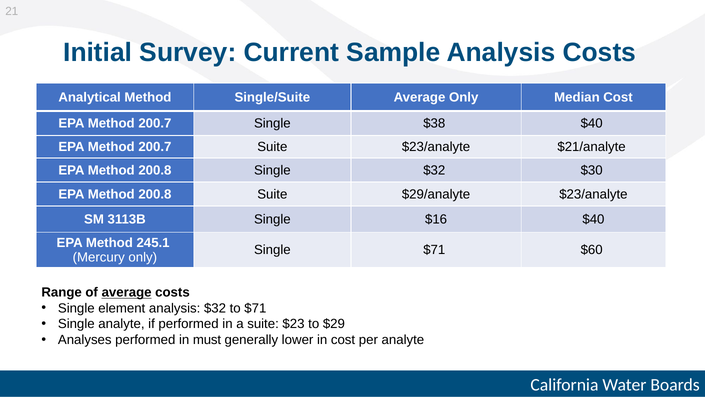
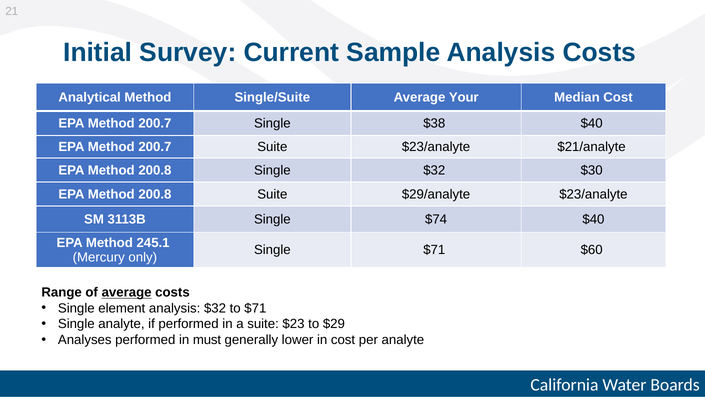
Average Only: Only -> Your
$16: $16 -> $74
